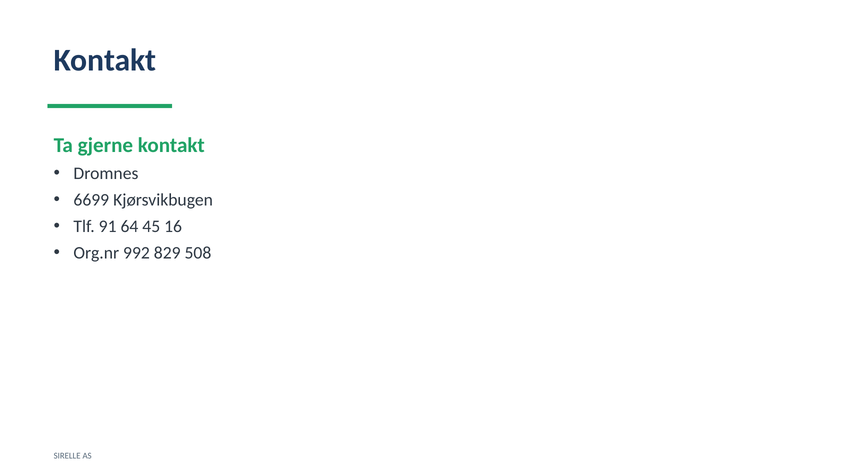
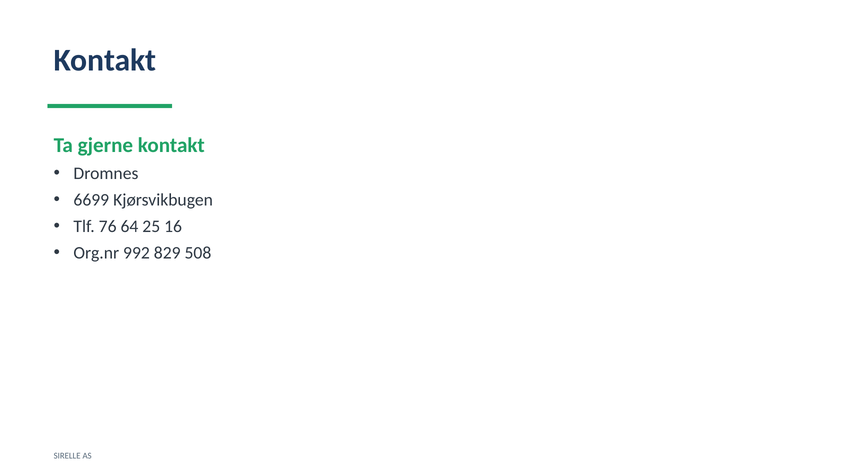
91: 91 -> 76
45: 45 -> 25
